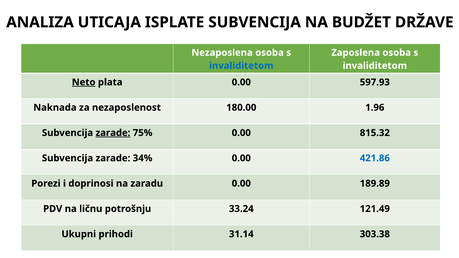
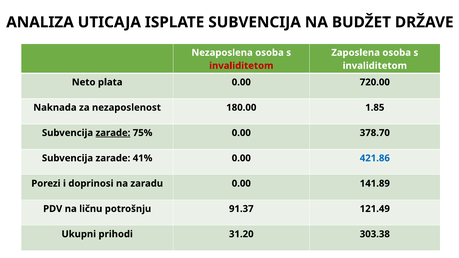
invaliditetom at (241, 66) colour: blue -> red
Neto underline: present -> none
597.93: 597.93 -> 720.00
1.96: 1.96 -> 1.85
815.32: 815.32 -> 378.70
34%: 34% -> 41%
189.89: 189.89 -> 141.89
33.24: 33.24 -> 91.37
31.14: 31.14 -> 31.20
